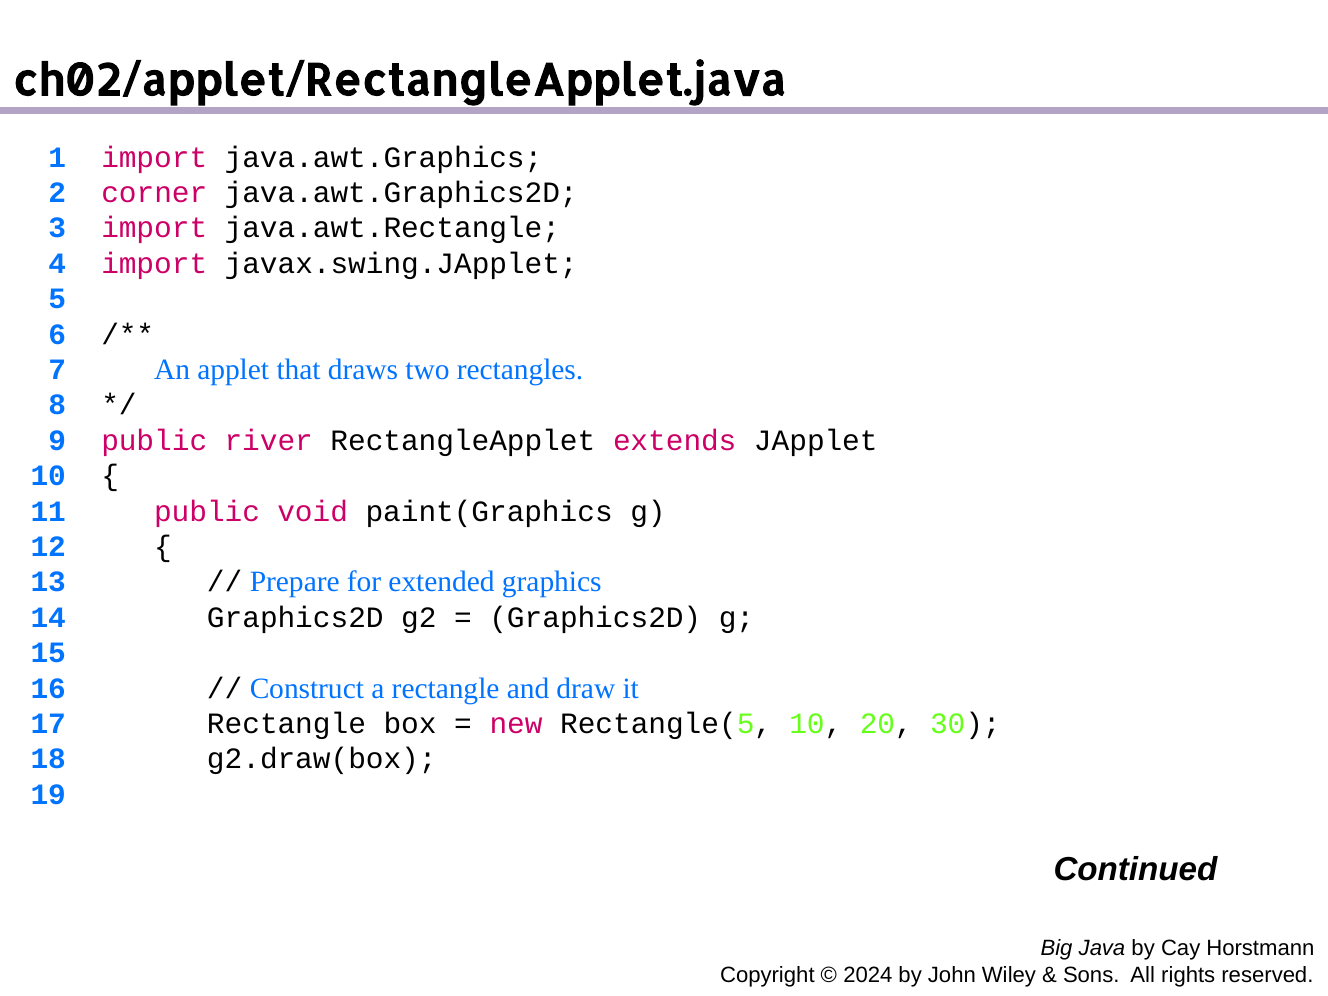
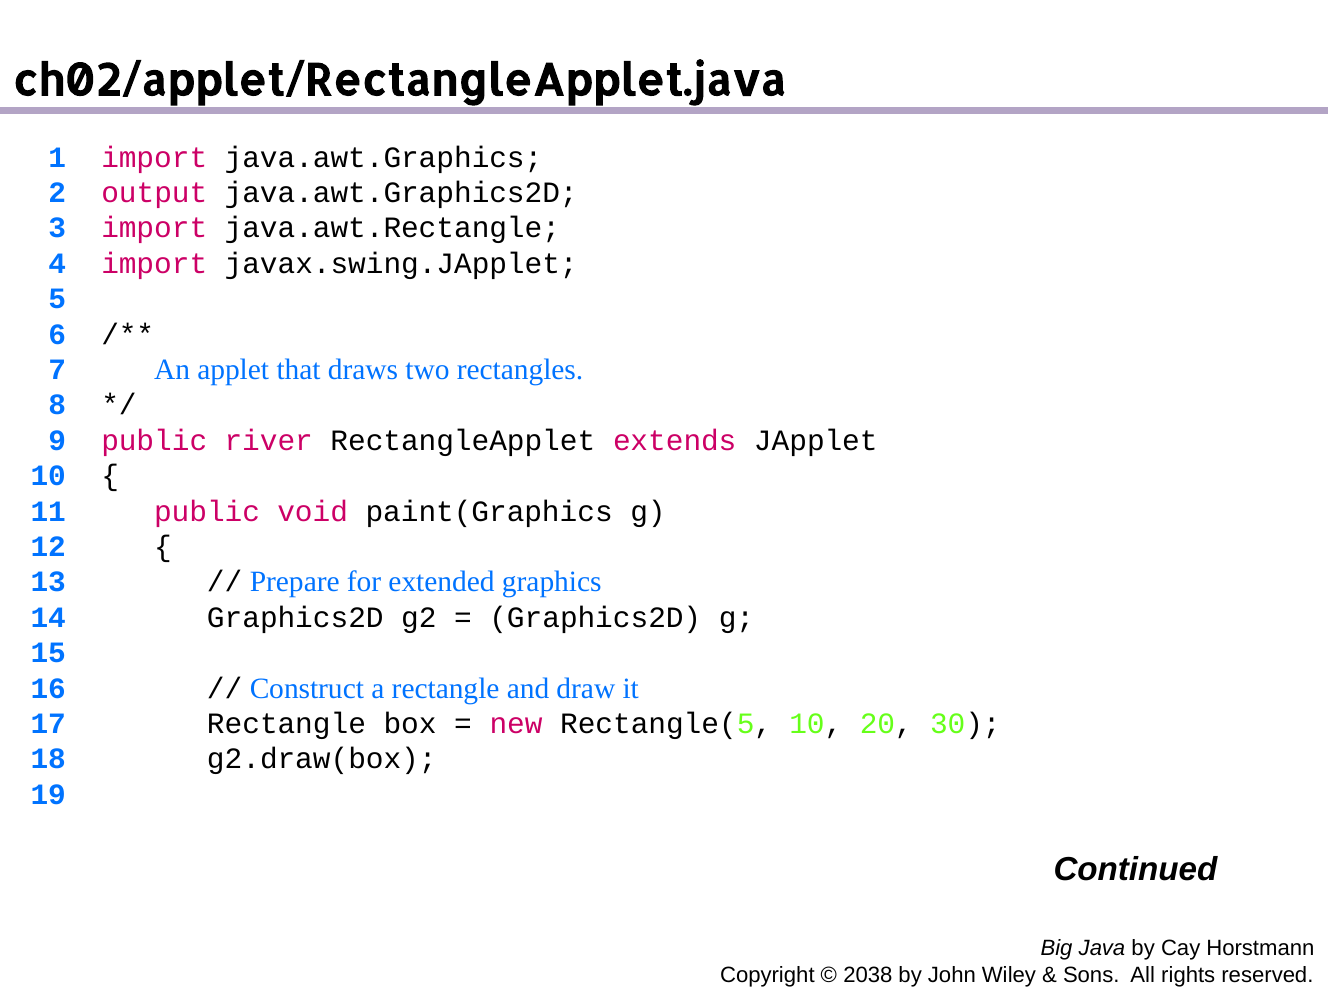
corner: corner -> output
2024: 2024 -> 2038
